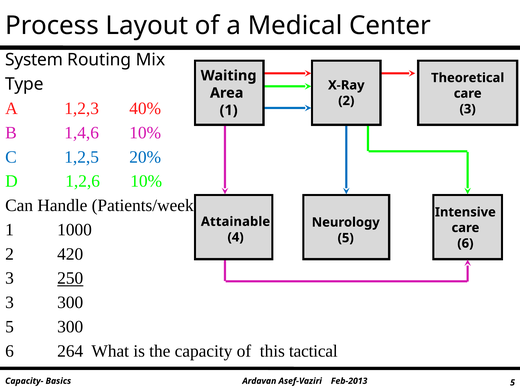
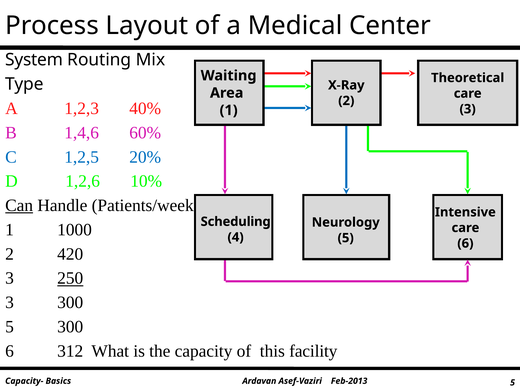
1,4,6 10%: 10% -> 60%
Can underline: none -> present
Attainable: Attainable -> Scheduling
264: 264 -> 312
tactical: tactical -> facility
